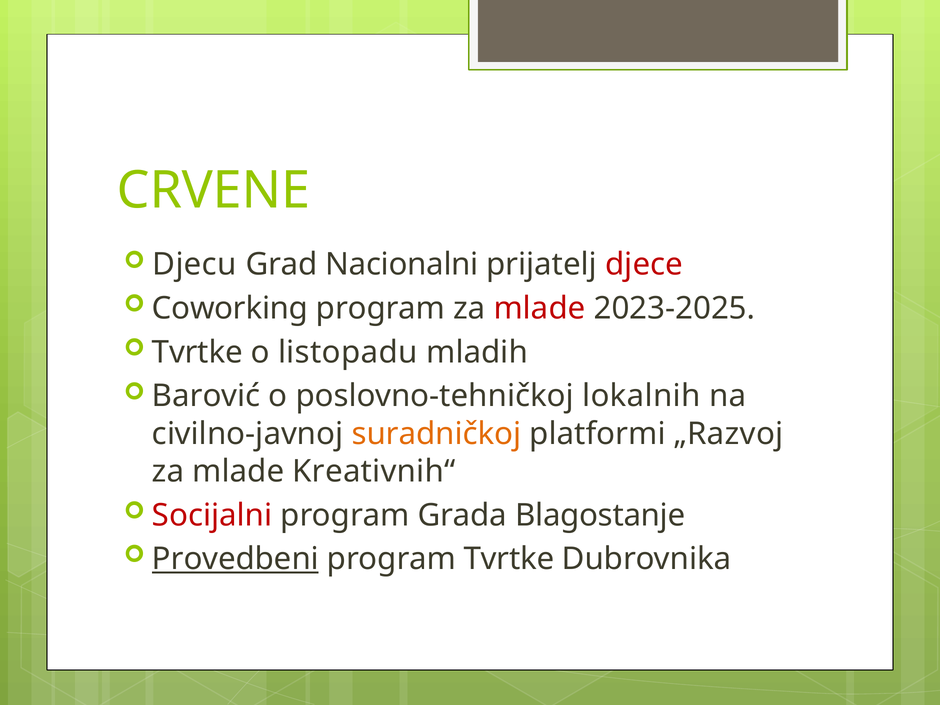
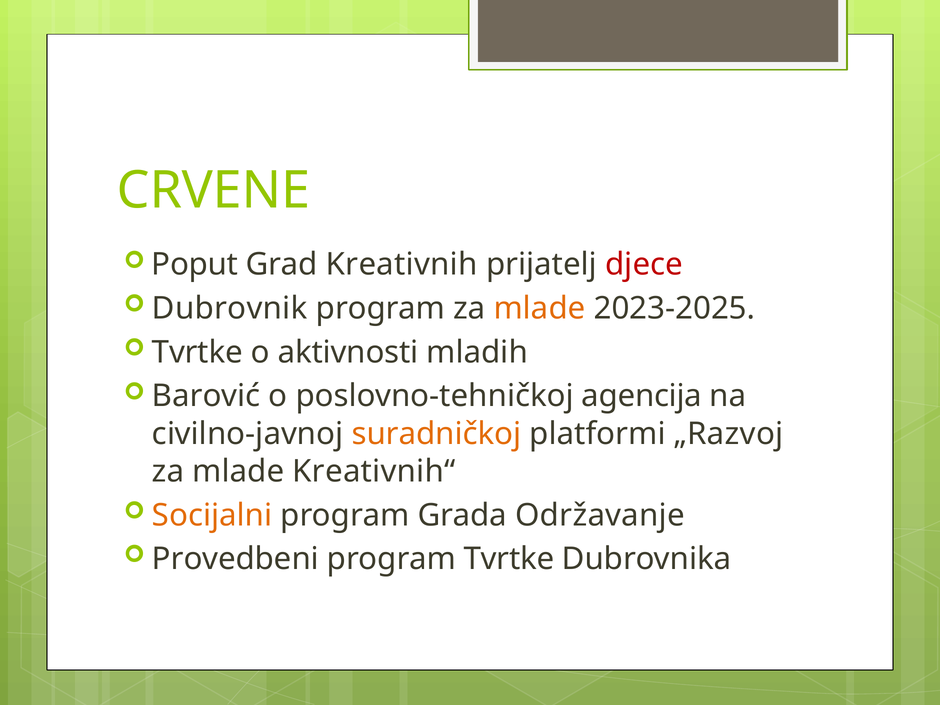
Djecu: Djecu -> Poput
Nacionalni: Nacionalni -> Kreativnih
Coworking: Coworking -> Dubrovnik
mlade at (540, 308) colour: red -> orange
listopadu: listopadu -> aktivnosti
lokalnih: lokalnih -> agencija
Socijalni colour: red -> orange
Blagostanje: Blagostanje -> Održavanje
Provedbeni underline: present -> none
